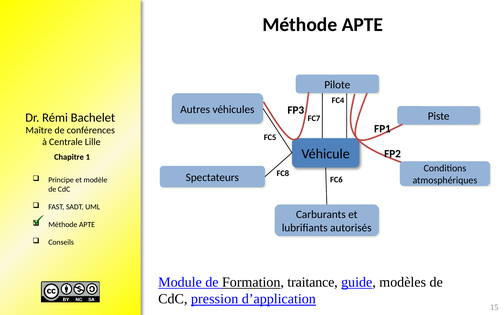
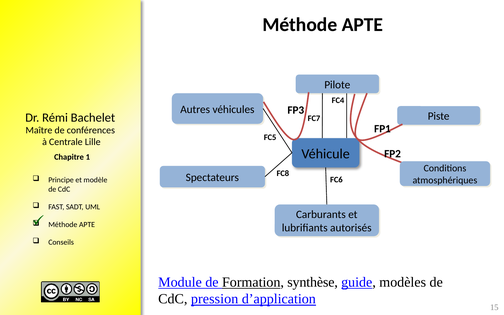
traitance: traitance -> synthèse
